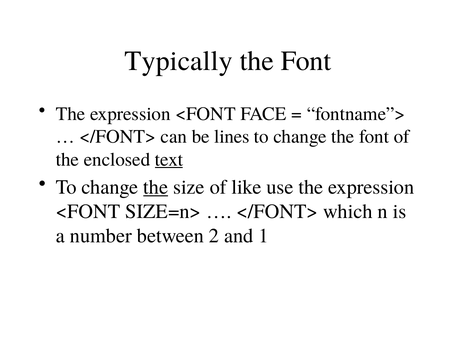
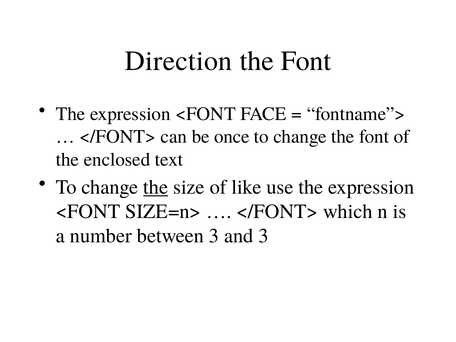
Typically: Typically -> Direction
lines: lines -> once
text underline: present -> none
between 2: 2 -> 3
and 1: 1 -> 3
